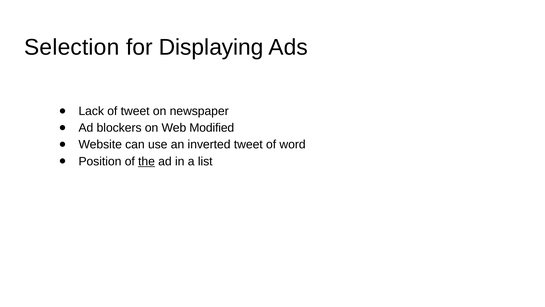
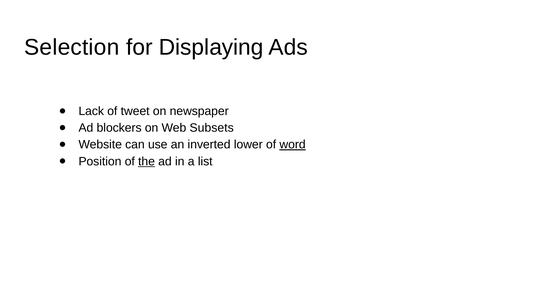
Modified: Modified -> Subsets
inverted tweet: tweet -> lower
word underline: none -> present
